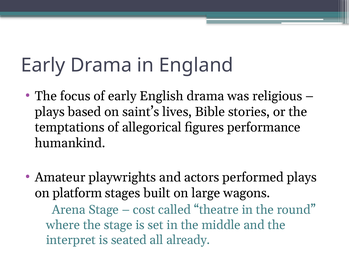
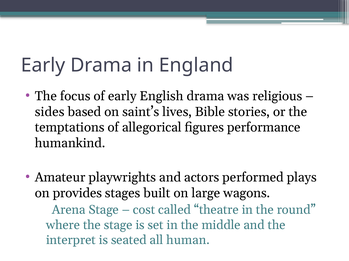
plays at (50, 112): plays -> sides
platform: platform -> provides
already: already -> human
